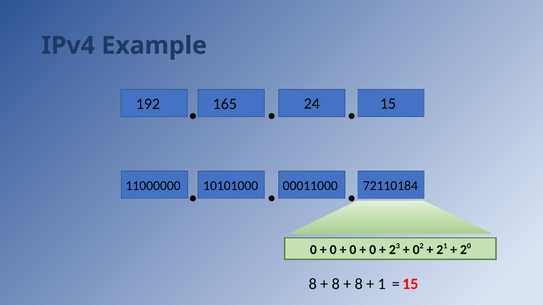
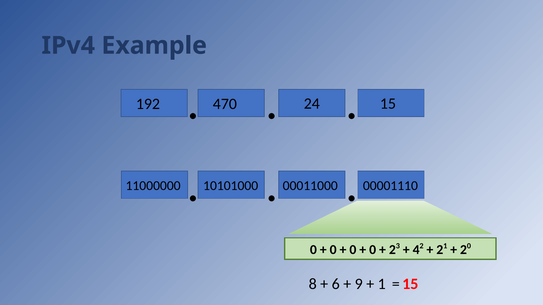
165: 165 -> 470
72110184: 72110184 -> 00001110
0 at (416, 250): 0 -> 4
8 at (336, 284): 8 -> 6
8 at (359, 284): 8 -> 9
